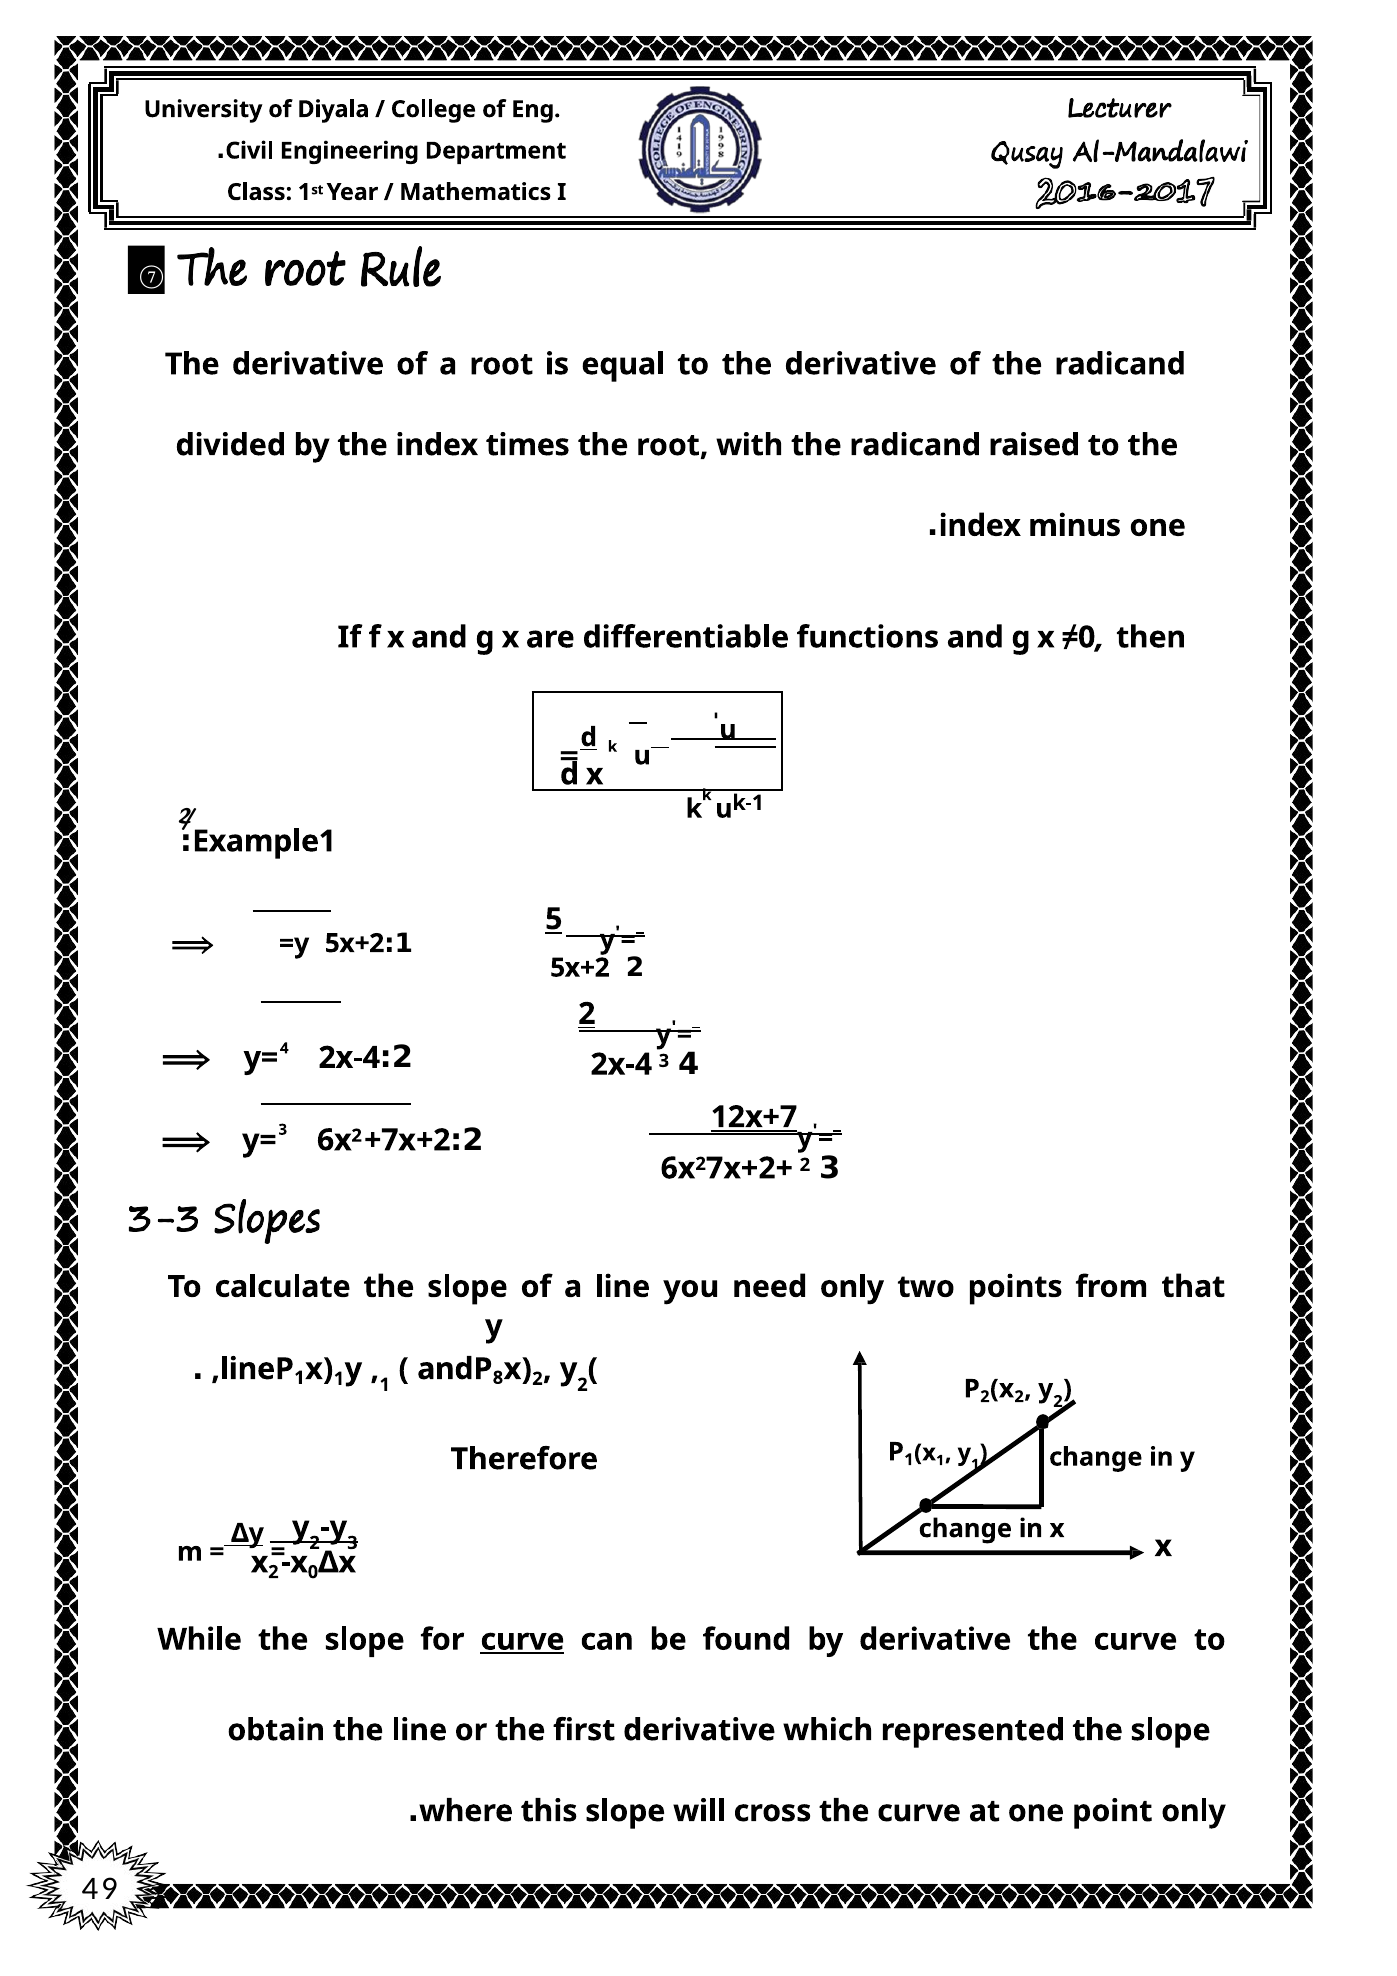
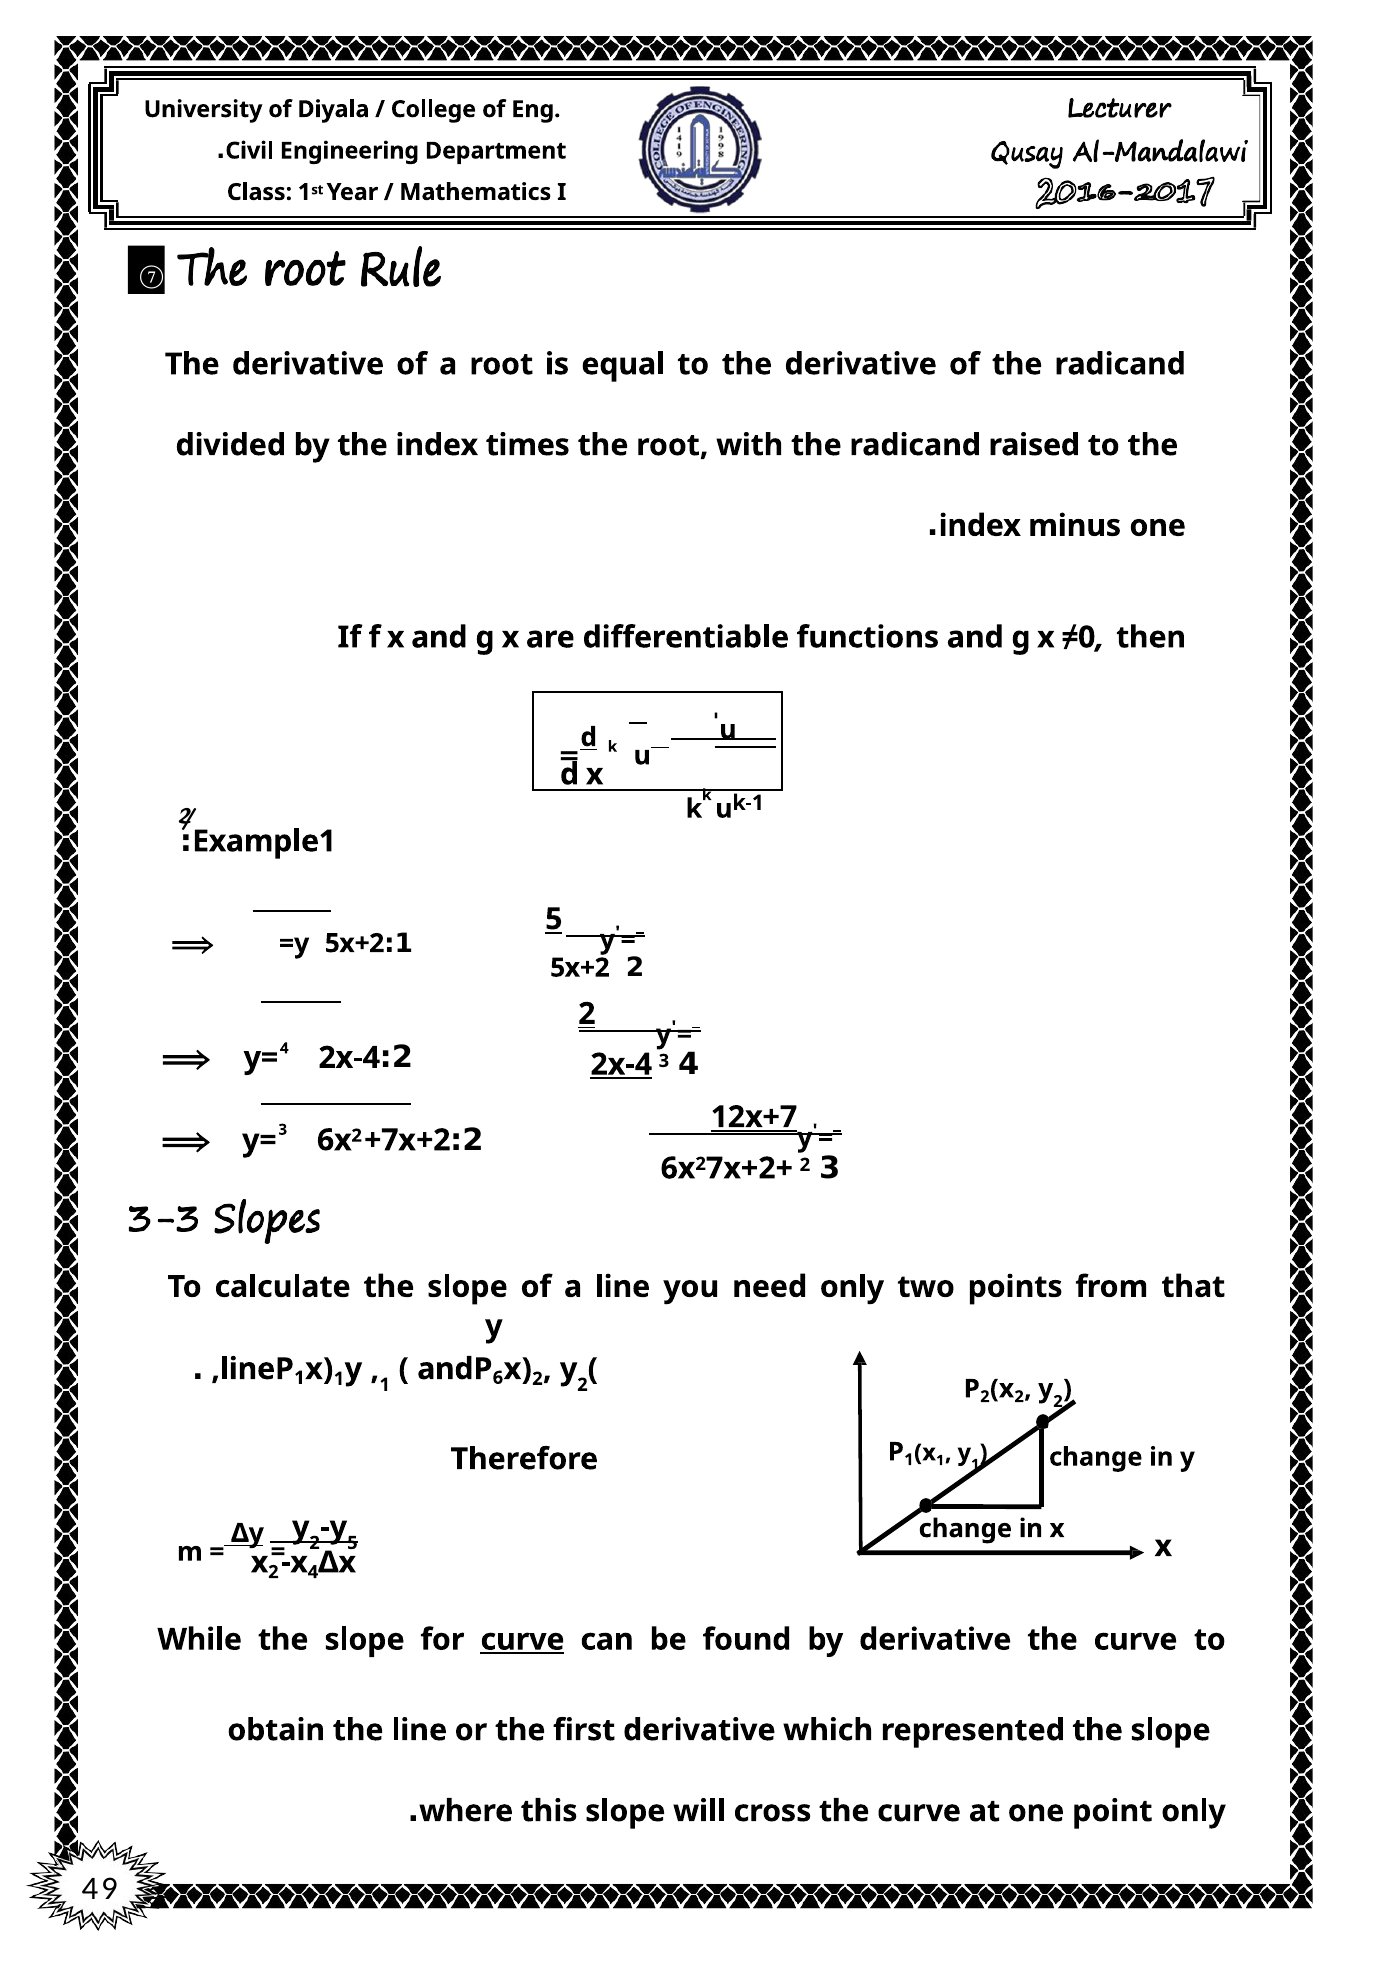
2x-4 at (621, 1065) underline: none -> present
8: 8 -> 6
y 3: 3 -> 5
x 0: 0 -> 4
